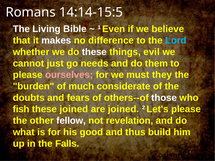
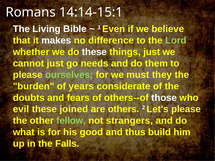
14:14-15:5: 14:14-15:5 -> 14:14-15:1
Lord colour: light blue -> light green
things evil: evil -> just
ourselves colour: pink -> light green
much: much -> years
fish: fish -> evil
are joined: joined -> others
fellow colour: white -> light green
revelation: revelation -> strangers
